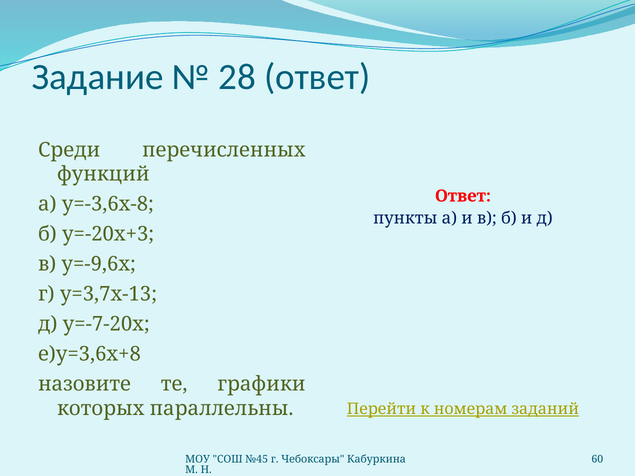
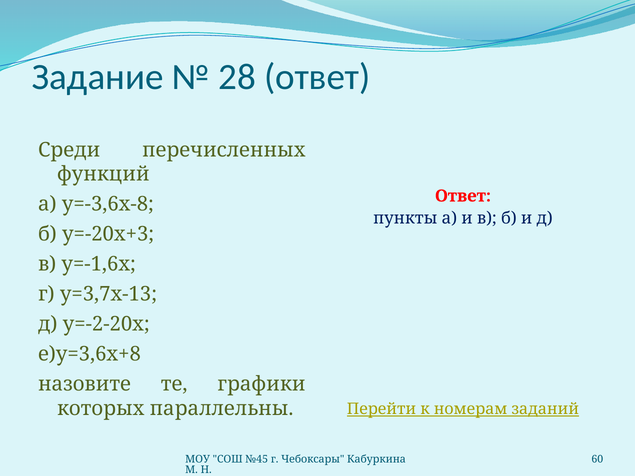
у=-9,6х: у=-9,6х -> у=-1,6х
у=-7-20х: у=-7-20х -> у=-2-20х
